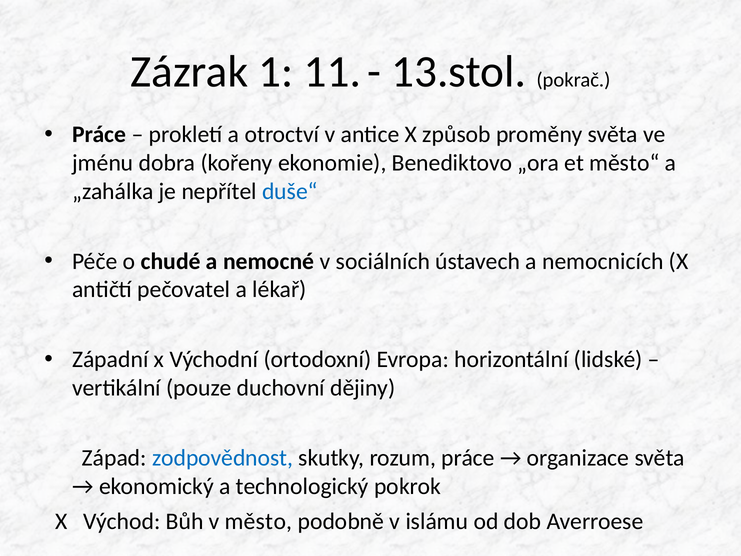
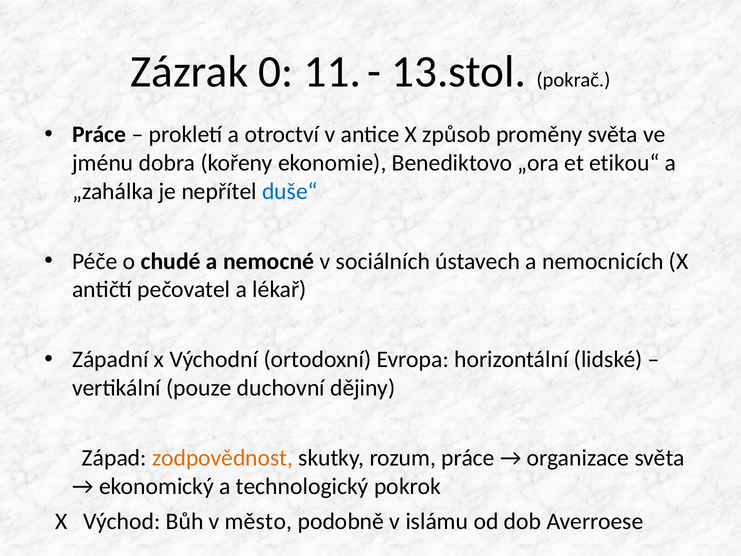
1: 1 -> 0
město“: město“ -> etikou“
zodpovědnost colour: blue -> orange
